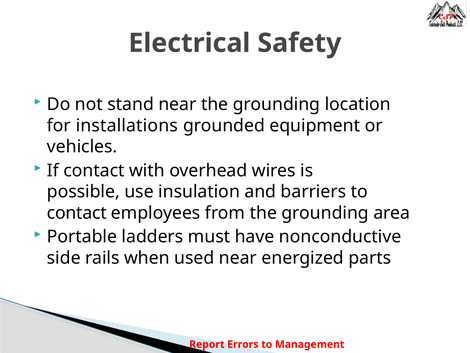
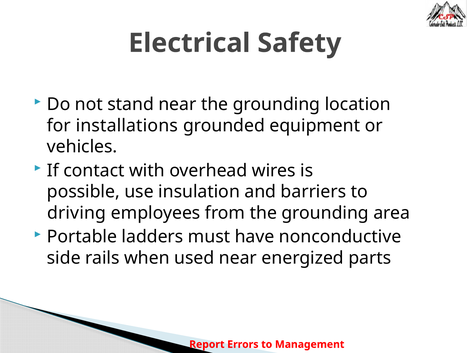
contact at (77, 213): contact -> driving
